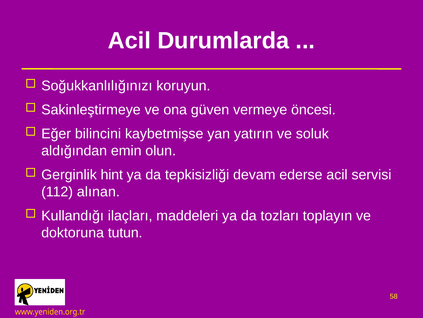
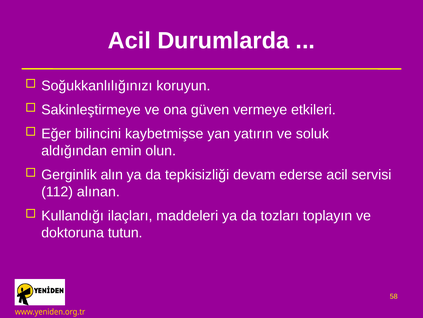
öncesi: öncesi -> etkileri
hint: hint -> alın
